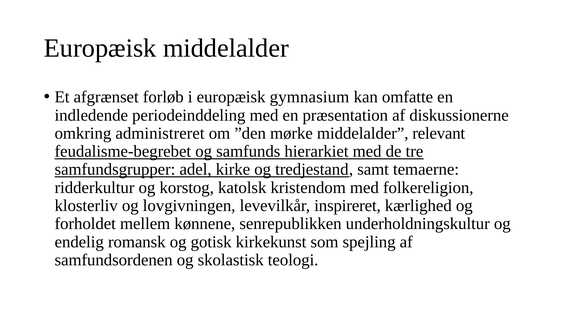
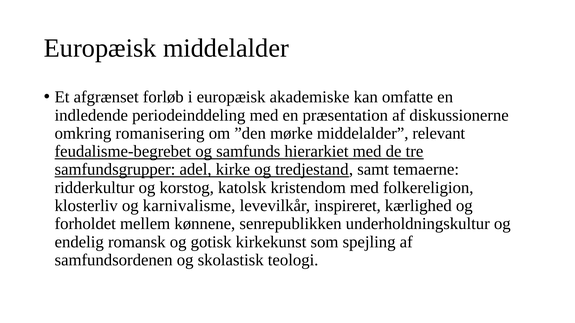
gymnasium: gymnasium -> akademiske
administreret: administreret -> romanisering
lovgivningen: lovgivningen -> karnivalisme
